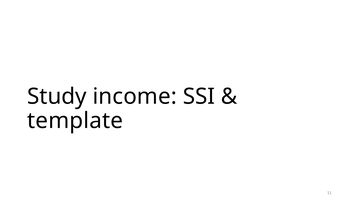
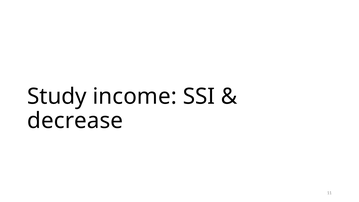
template: template -> decrease
